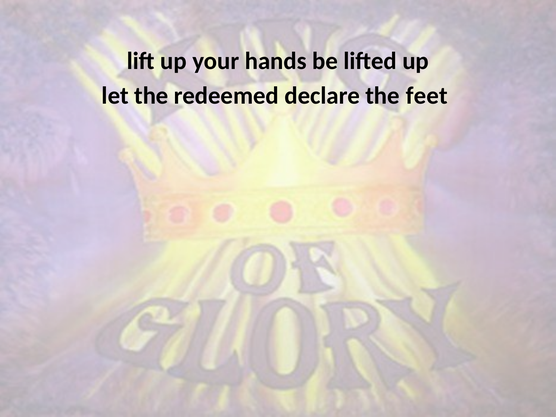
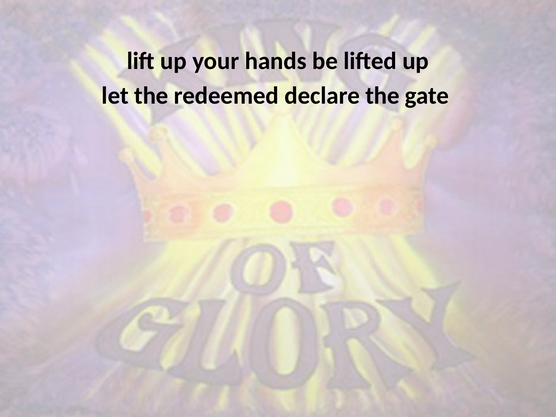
feet: feet -> gate
